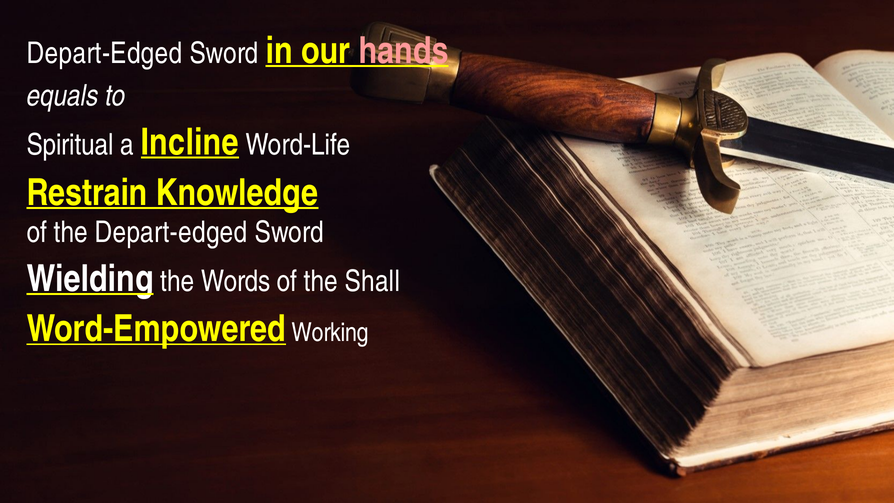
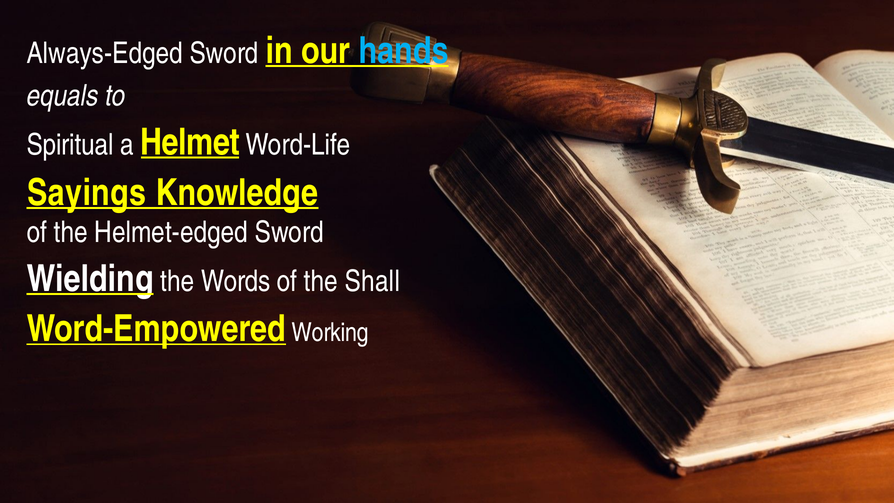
Depart-Edged at (105, 53): Depart-Edged -> Always-Edged
hands colour: pink -> light blue
Incline: Incline -> Helmet
Restrain: Restrain -> Sayings
the Depart-edged: Depart-edged -> Helmet-edged
